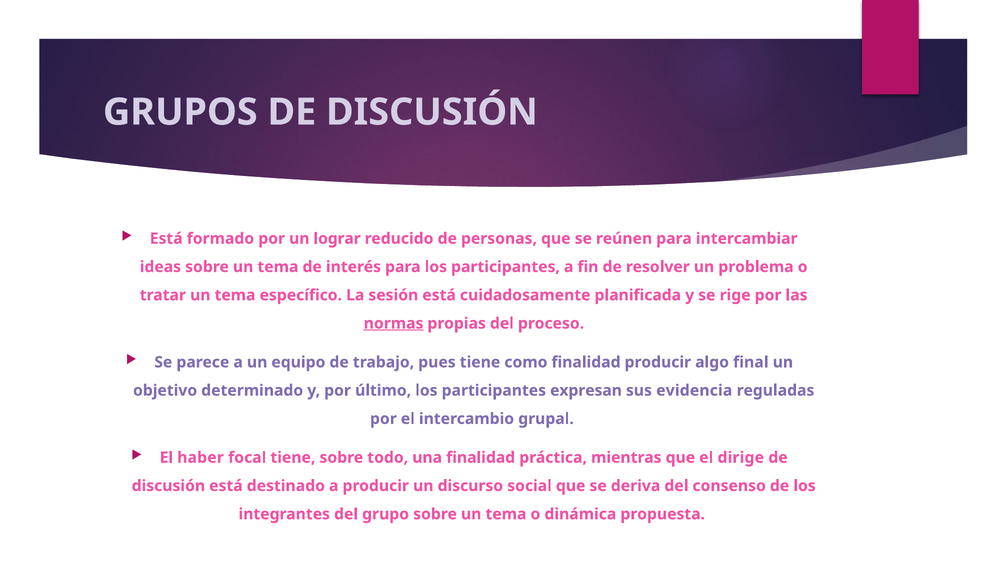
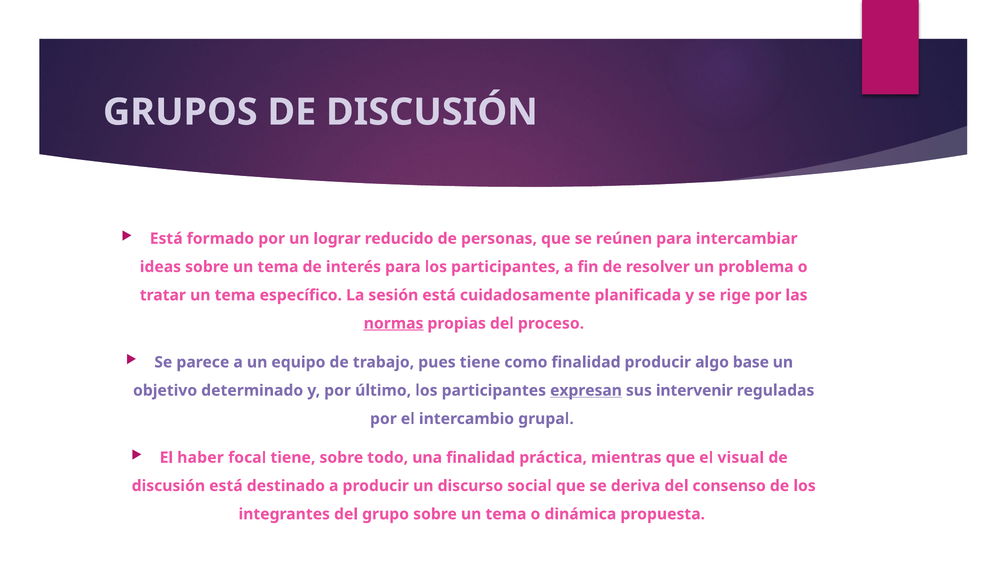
final: final -> base
expresan underline: none -> present
evidencia: evidencia -> intervenir
dirige: dirige -> visual
